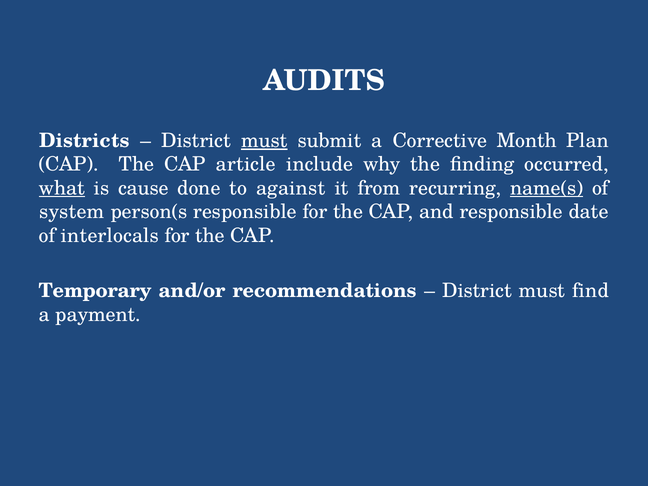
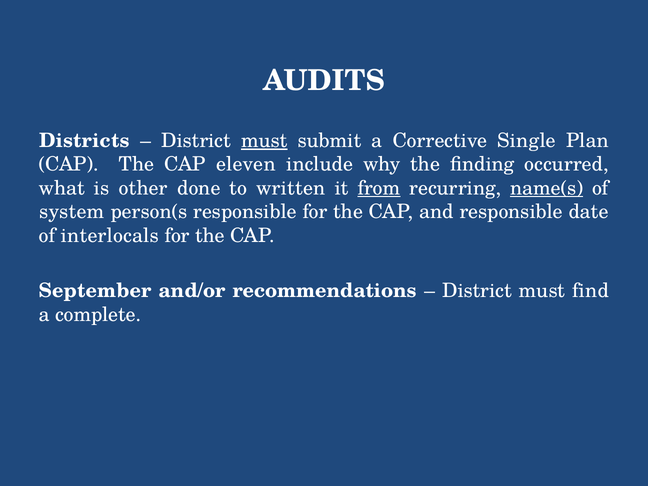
Month: Month -> Single
article: article -> eleven
what underline: present -> none
cause: cause -> other
against: against -> written
from underline: none -> present
Temporary: Temporary -> September
payment: payment -> complete
